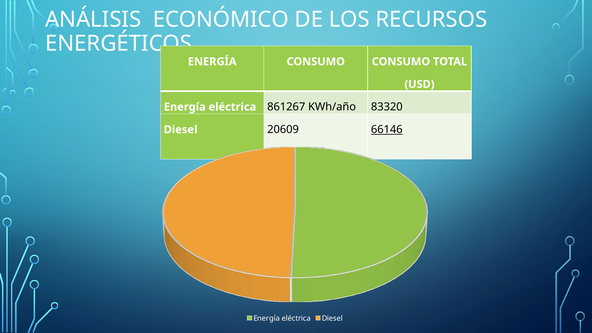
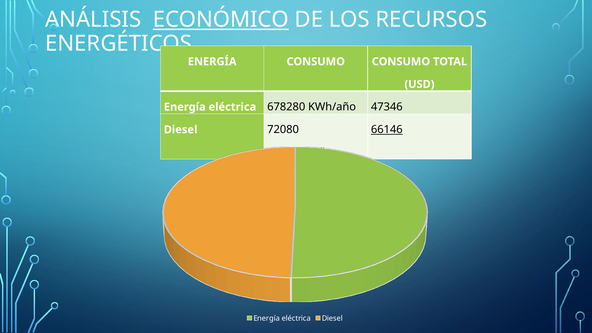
ECONÓMICO underline: none -> present
861267: 861267 -> 678280
83320: 83320 -> 47346
20609: 20609 -> 72080
